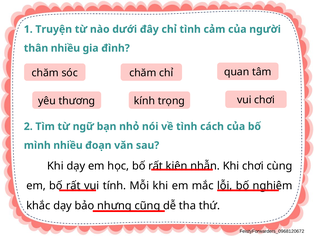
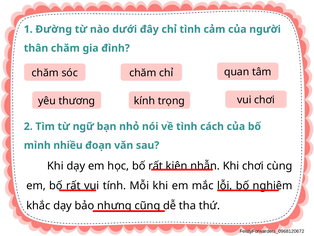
Truyện: Truyện -> Đường
thân nhiều: nhiều -> chăm
